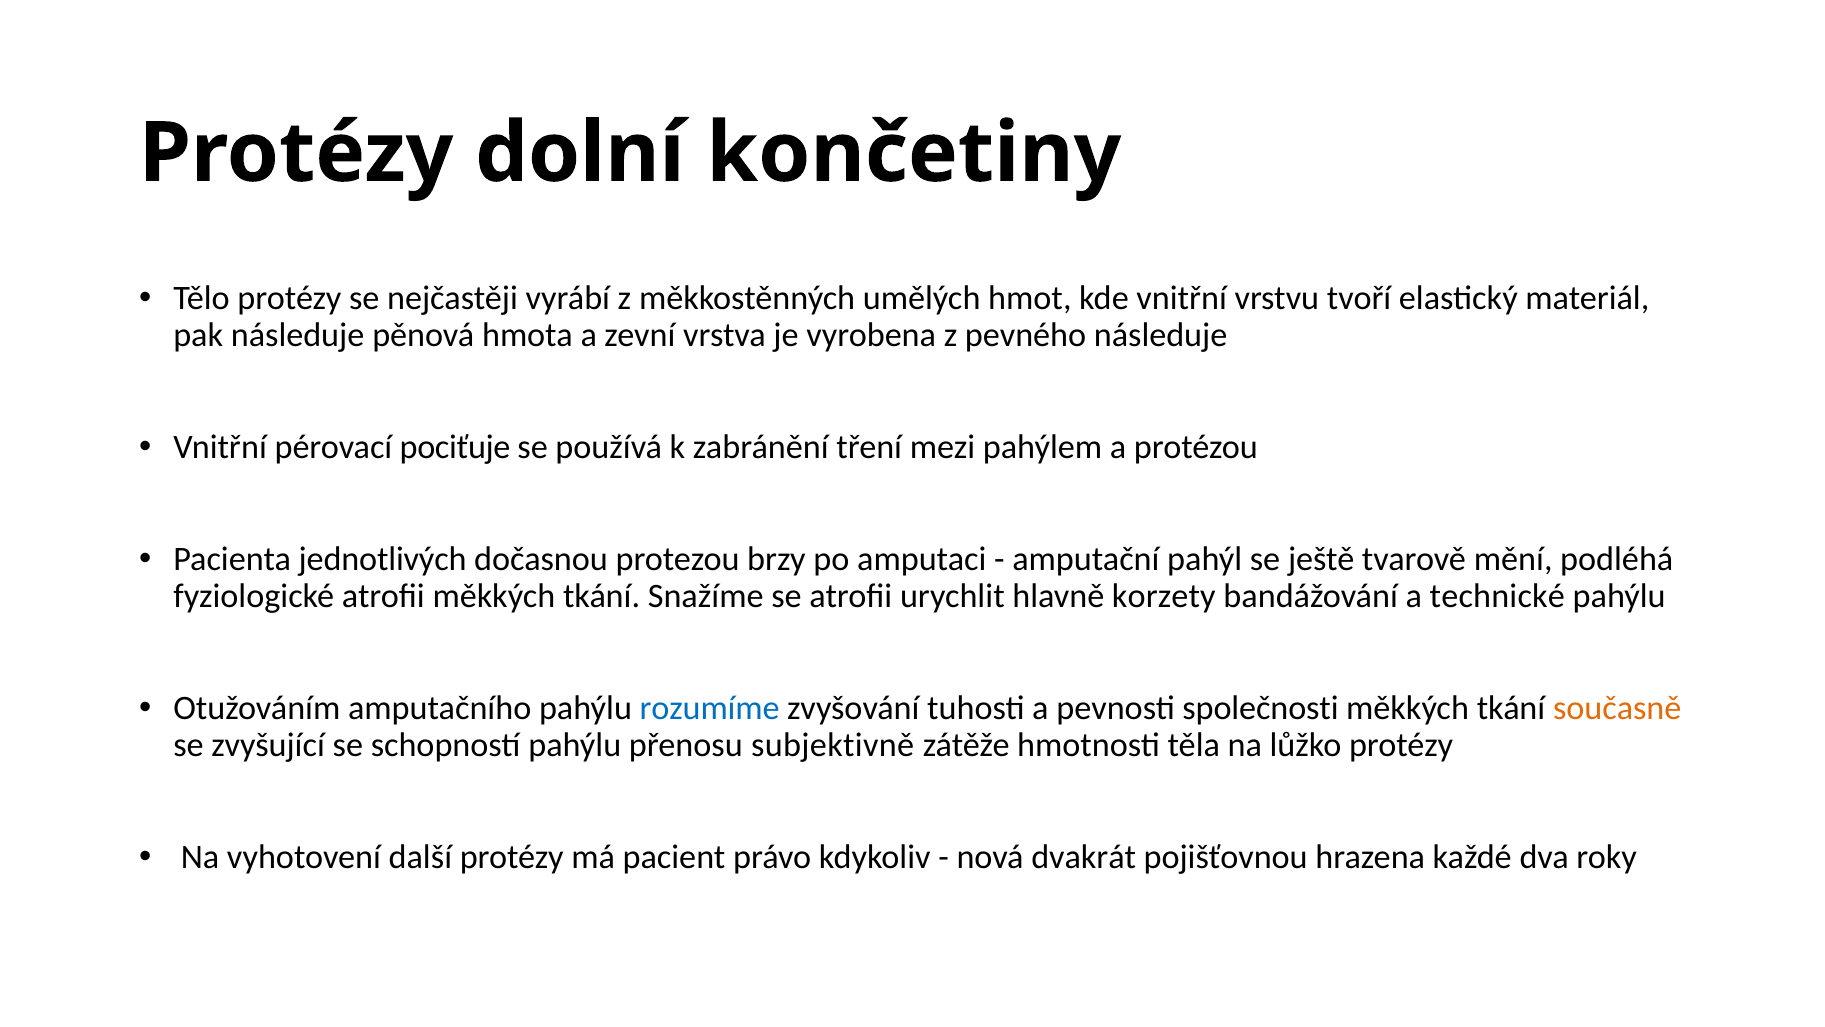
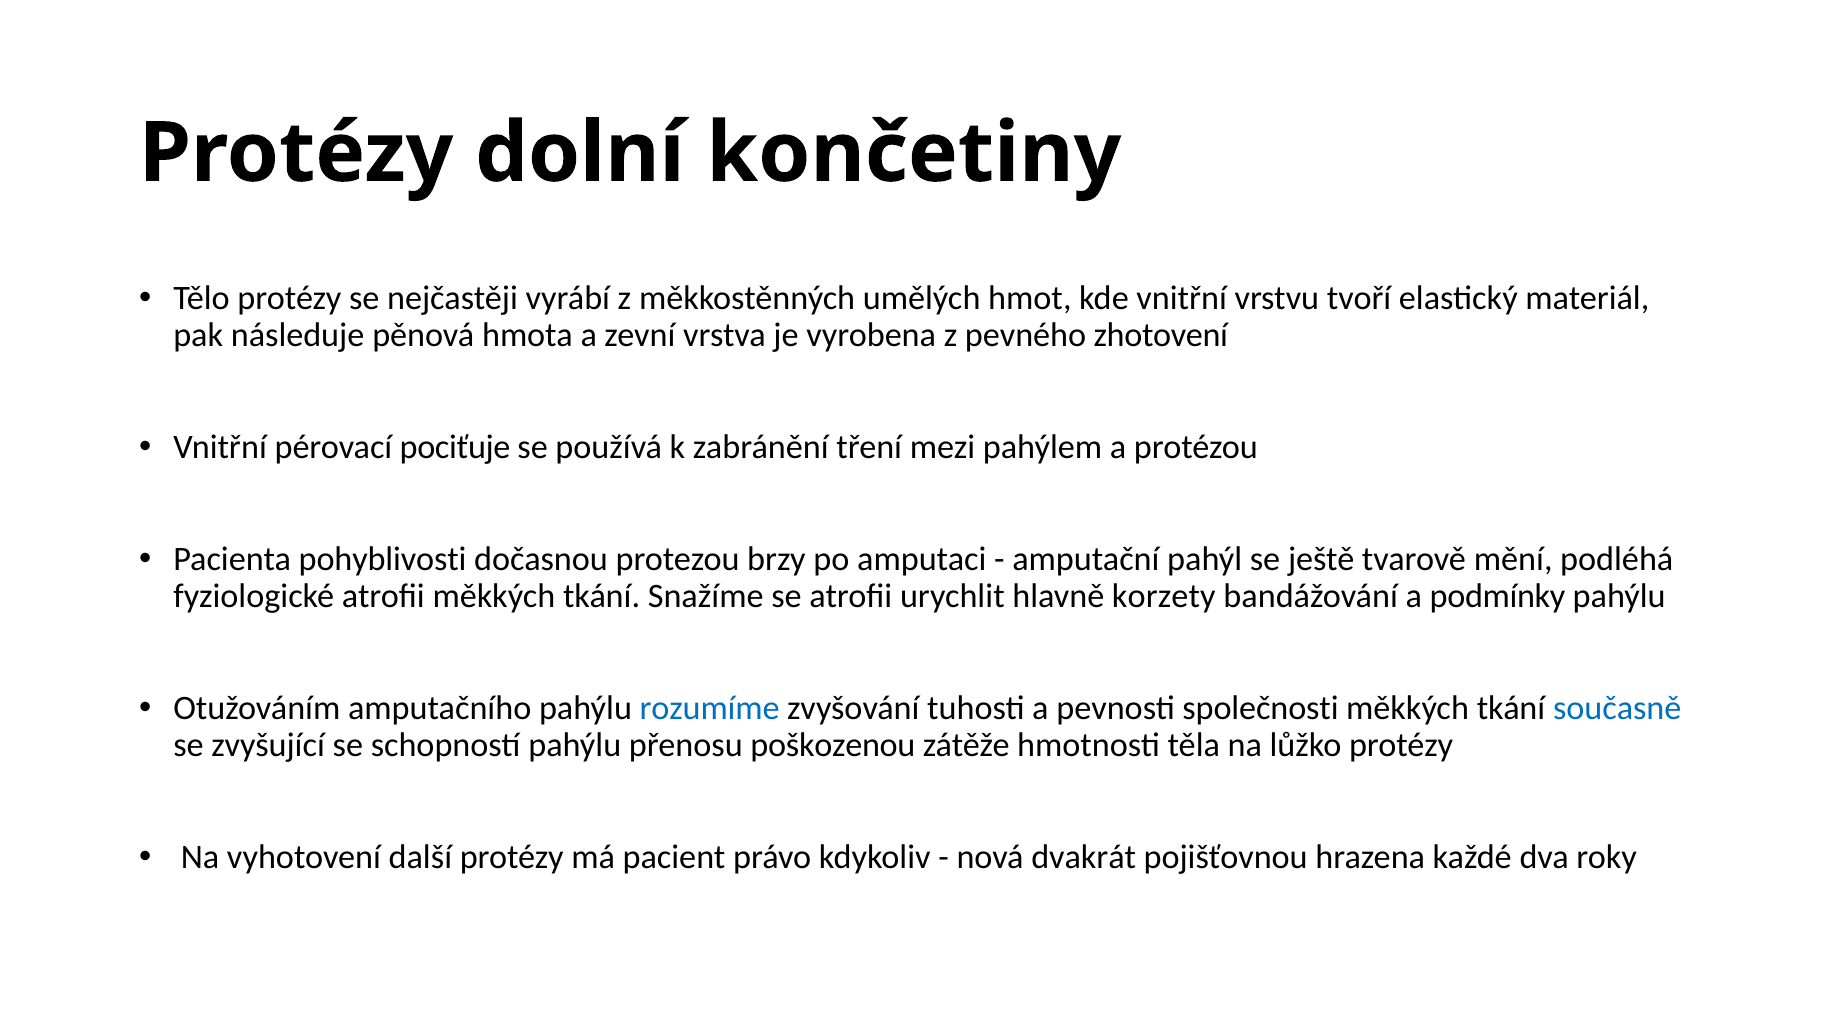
pevného následuje: následuje -> zhotovení
jednotlivých: jednotlivých -> pohyblivosti
technické: technické -> podmínky
současně colour: orange -> blue
subjektivně: subjektivně -> poškozenou
